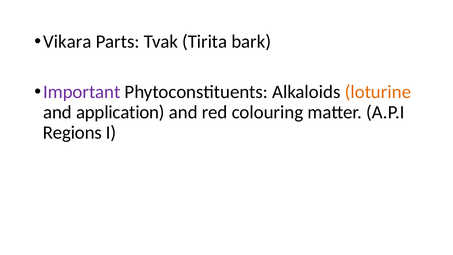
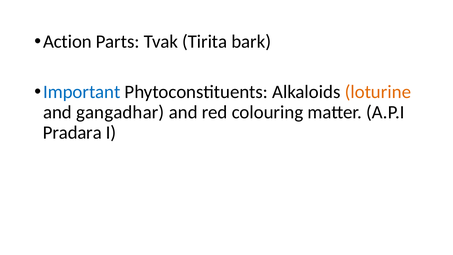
Vikara: Vikara -> Action
Important colour: purple -> blue
application: application -> gangadhar
Regions: Regions -> Pradara
